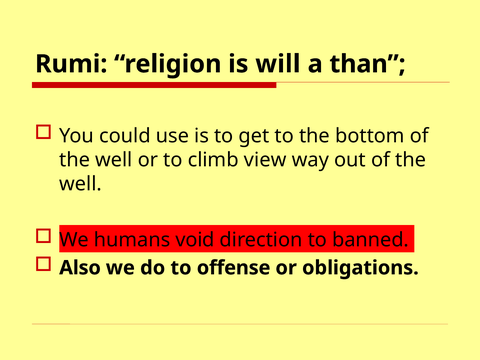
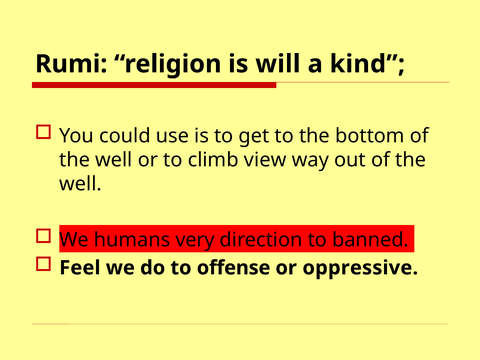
than: than -> kind
void: void -> very
Also: Also -> Feel
obligations: obligations -> oppressive
